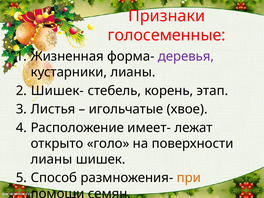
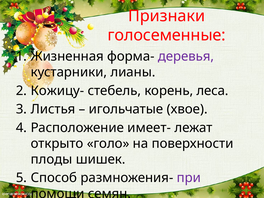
Шишек-: Шишек- -> Кожицу-
этап: этап -> леса
лианы at (52, 159): лианы -> плоды
при colour: orange -> purple
